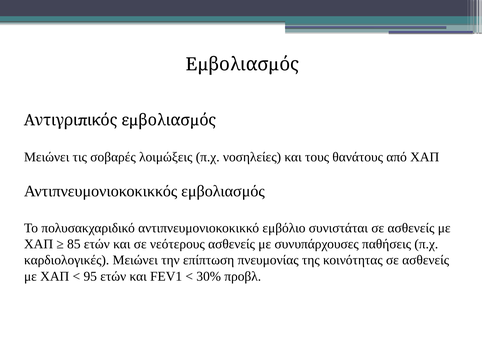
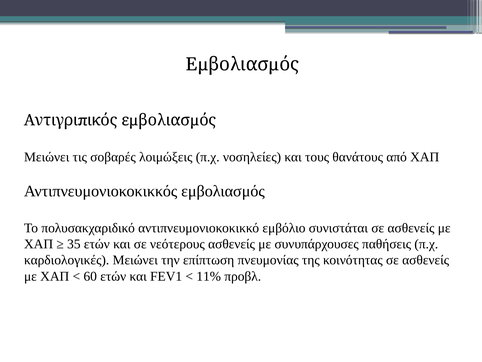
85: 85 -> 35
95: 95 -> 60
30%: 30% -> 11%
